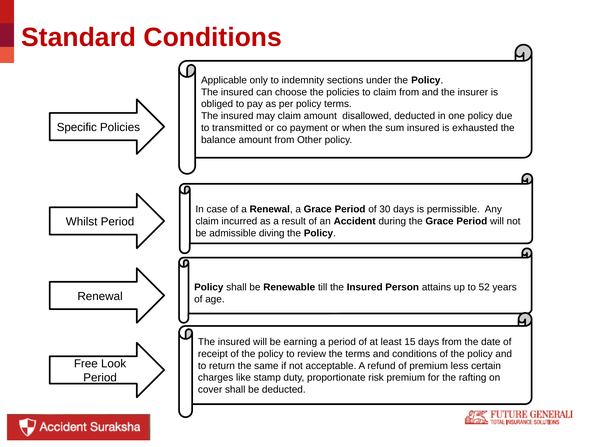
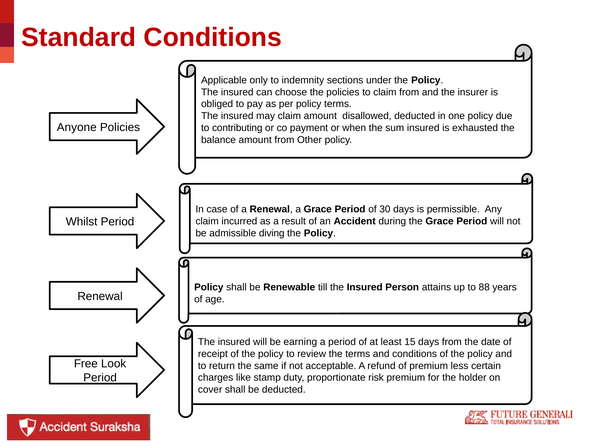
Specific: Specific -> Anyone
transmitted: transmitted -> contributing
52: 52 -> 88
rafting: rafting -> holder
